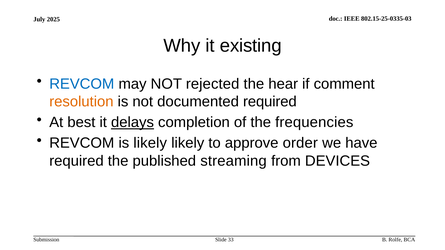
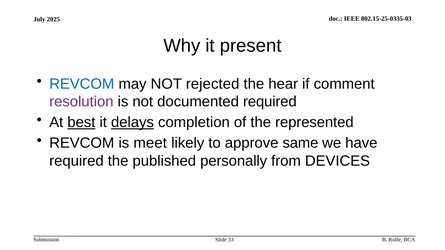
existing: existing -> present
resolution colour: orange -> purple
best underline: none -> present
frequencies: frequencies -> represented
is likely: likely -> meet
order: order -> same
streaming: streaming -> personally
